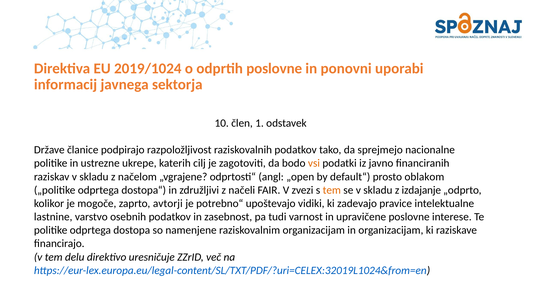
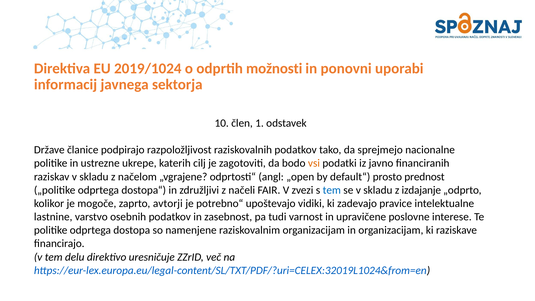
odprtih poslovne: poslovne -> možnosti
oblakom: oblakom -> prednost
tem at (332, 190) colour: orange -> blue
